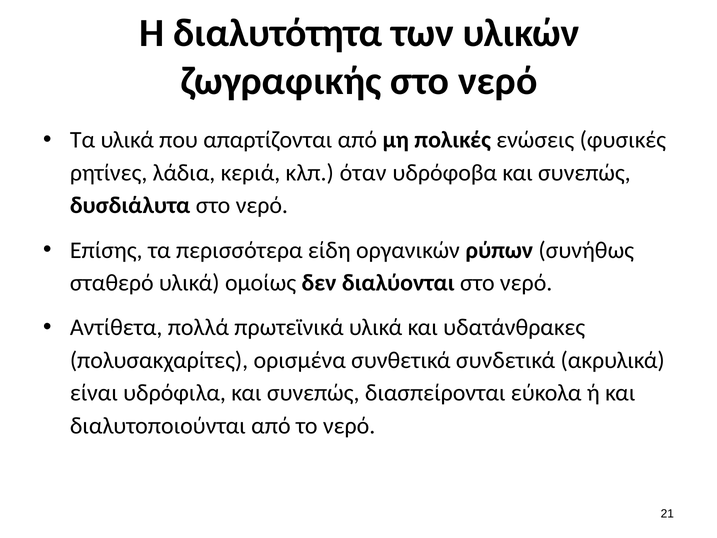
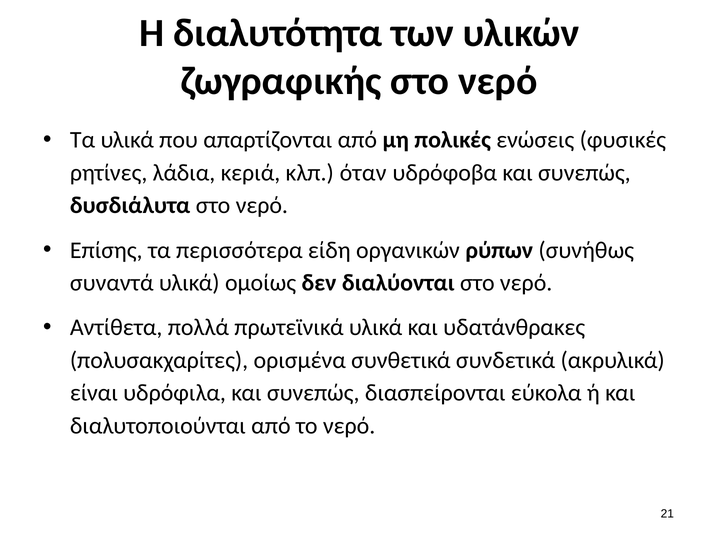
σταθερό: σταθερό -> συναντά
